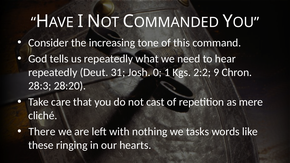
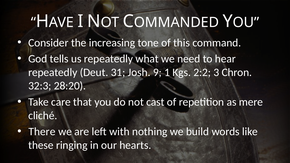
0: 0 -> 9
9: 9 -> 3
28:3: 28:3 -> 32:3
tasks: tasks -> build
